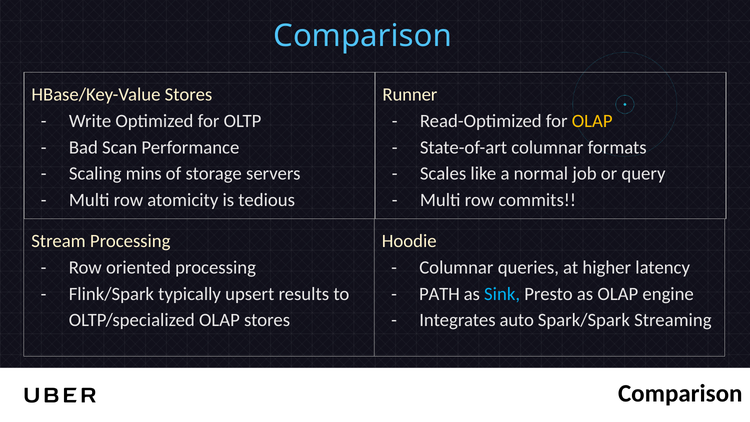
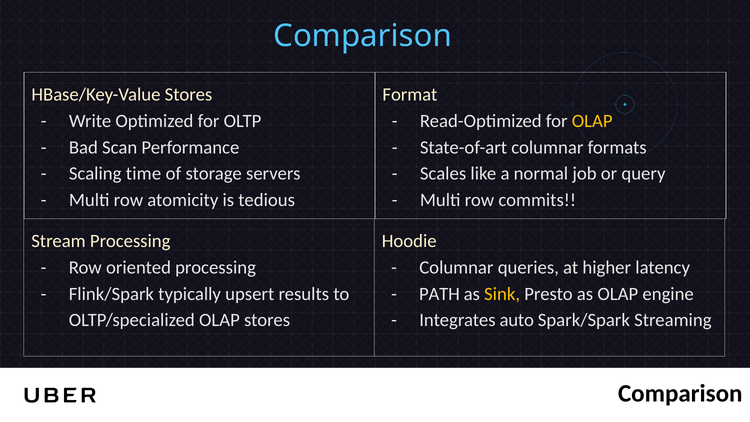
Runner: Runner -> Format
mins: mins -> time
Sink colour: light blue -> yellow
